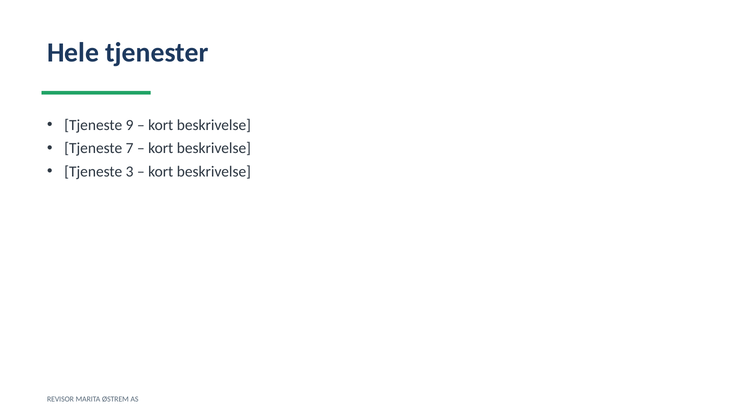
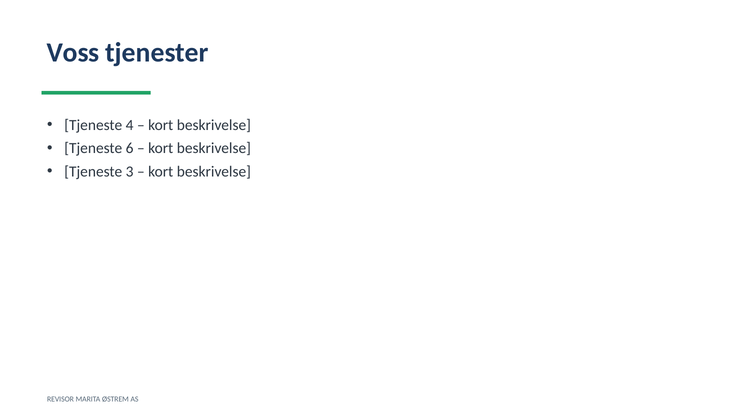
Hele: Hele -> Voss
9: 9 -> 4
7: 7 -> 6
